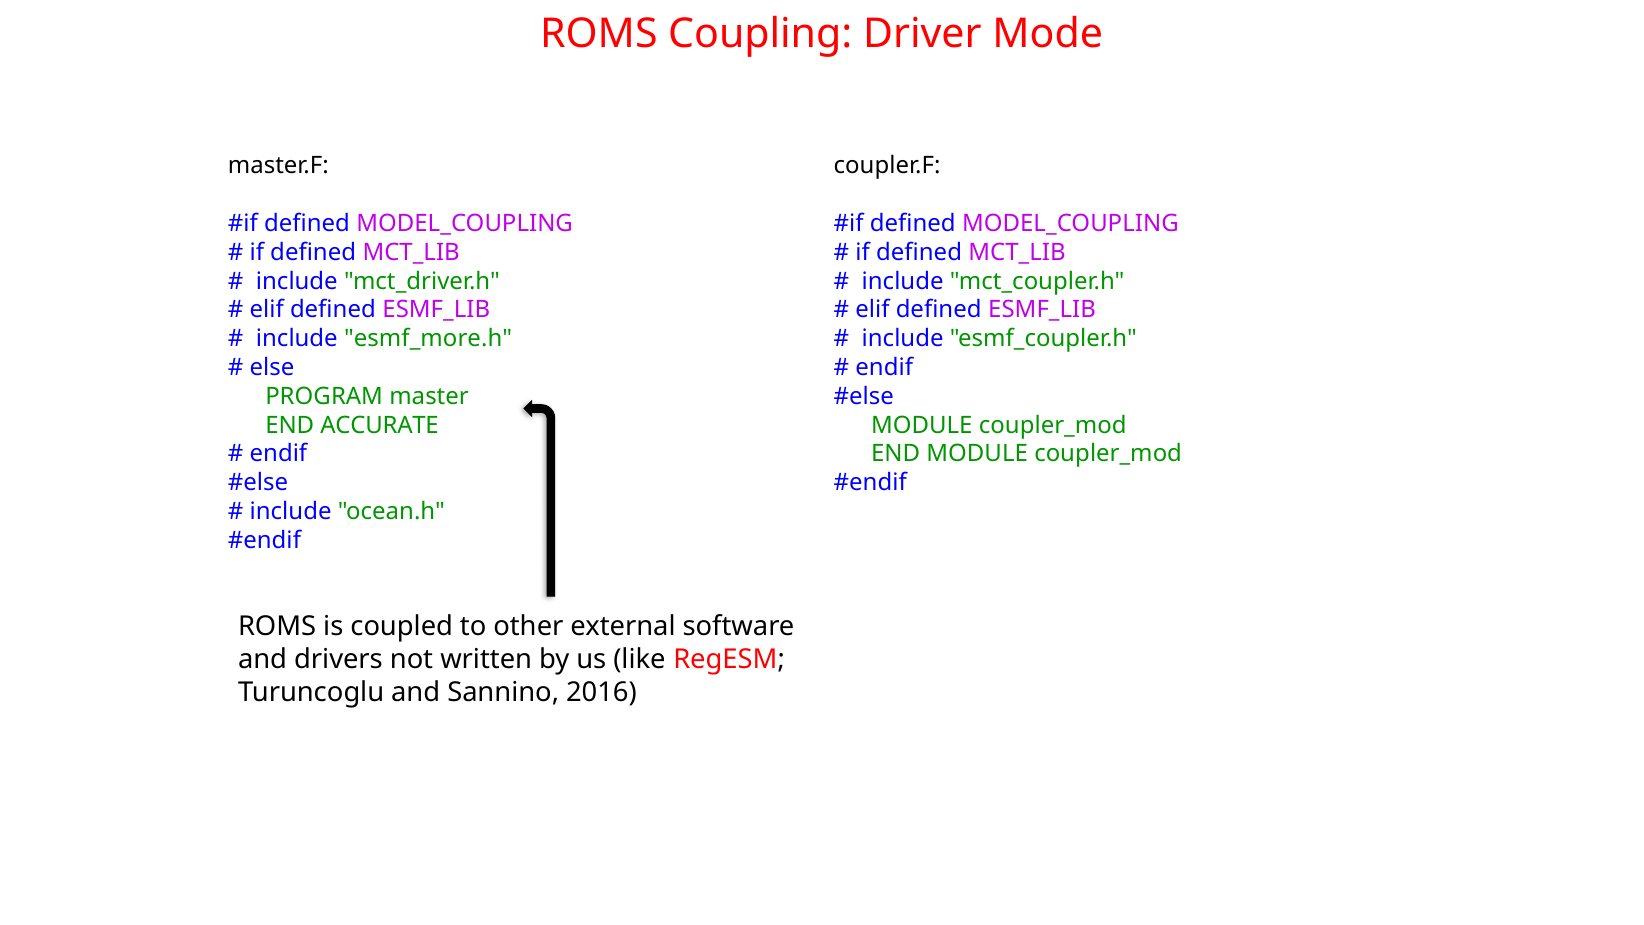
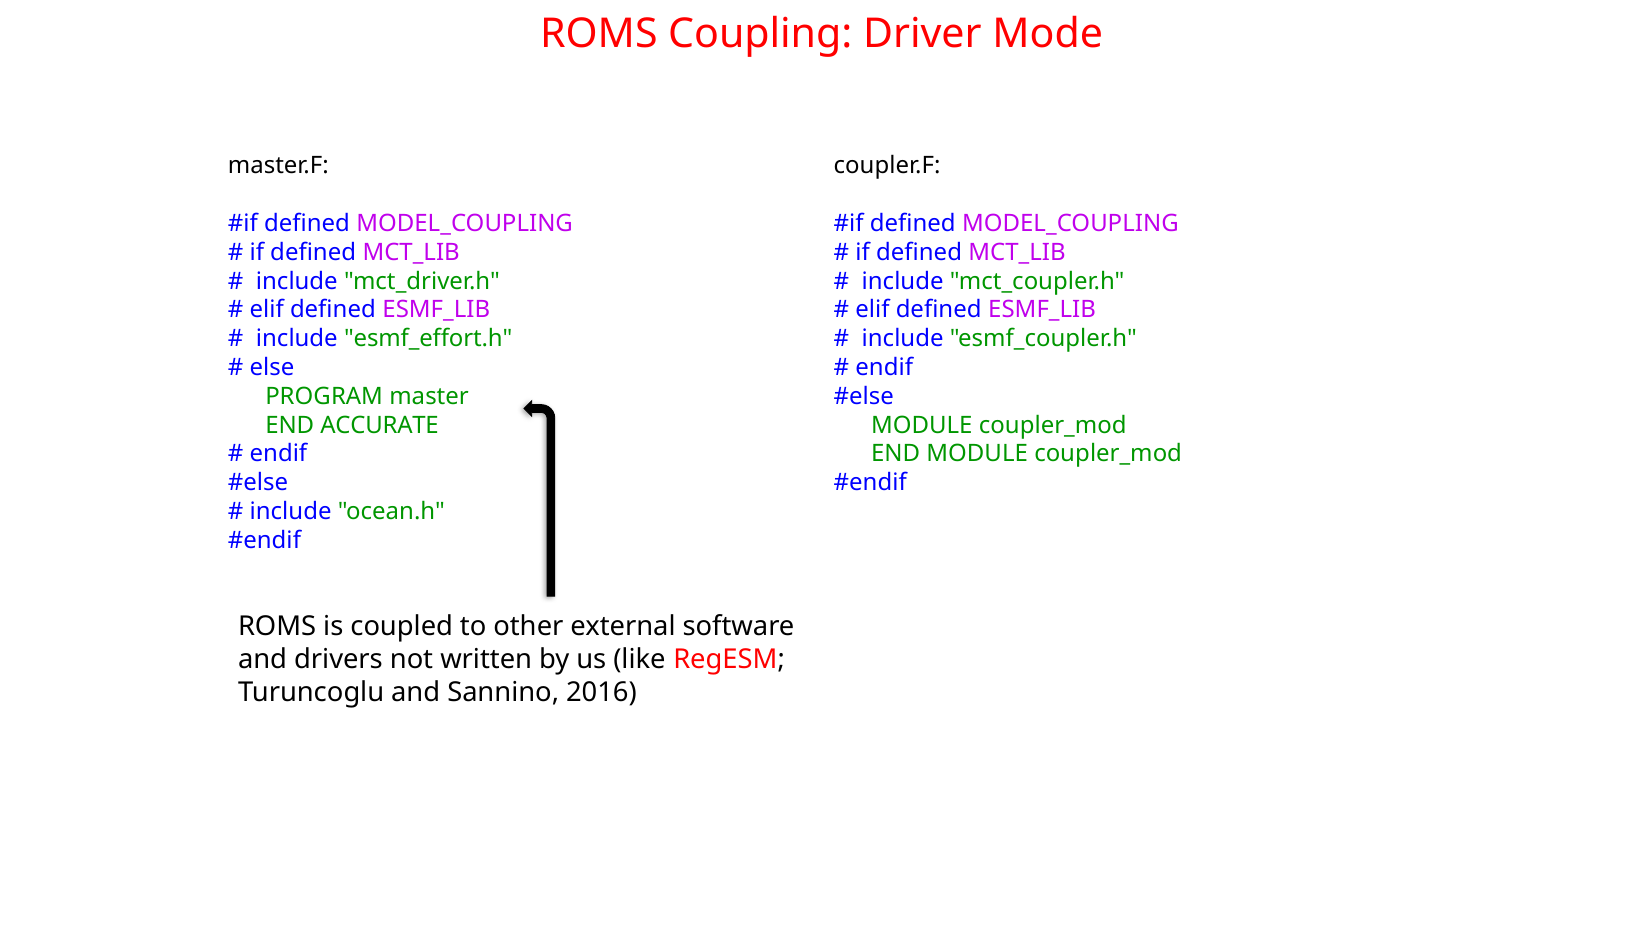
esmf_more.h: esmf_more.h -> esmf_effort.h
